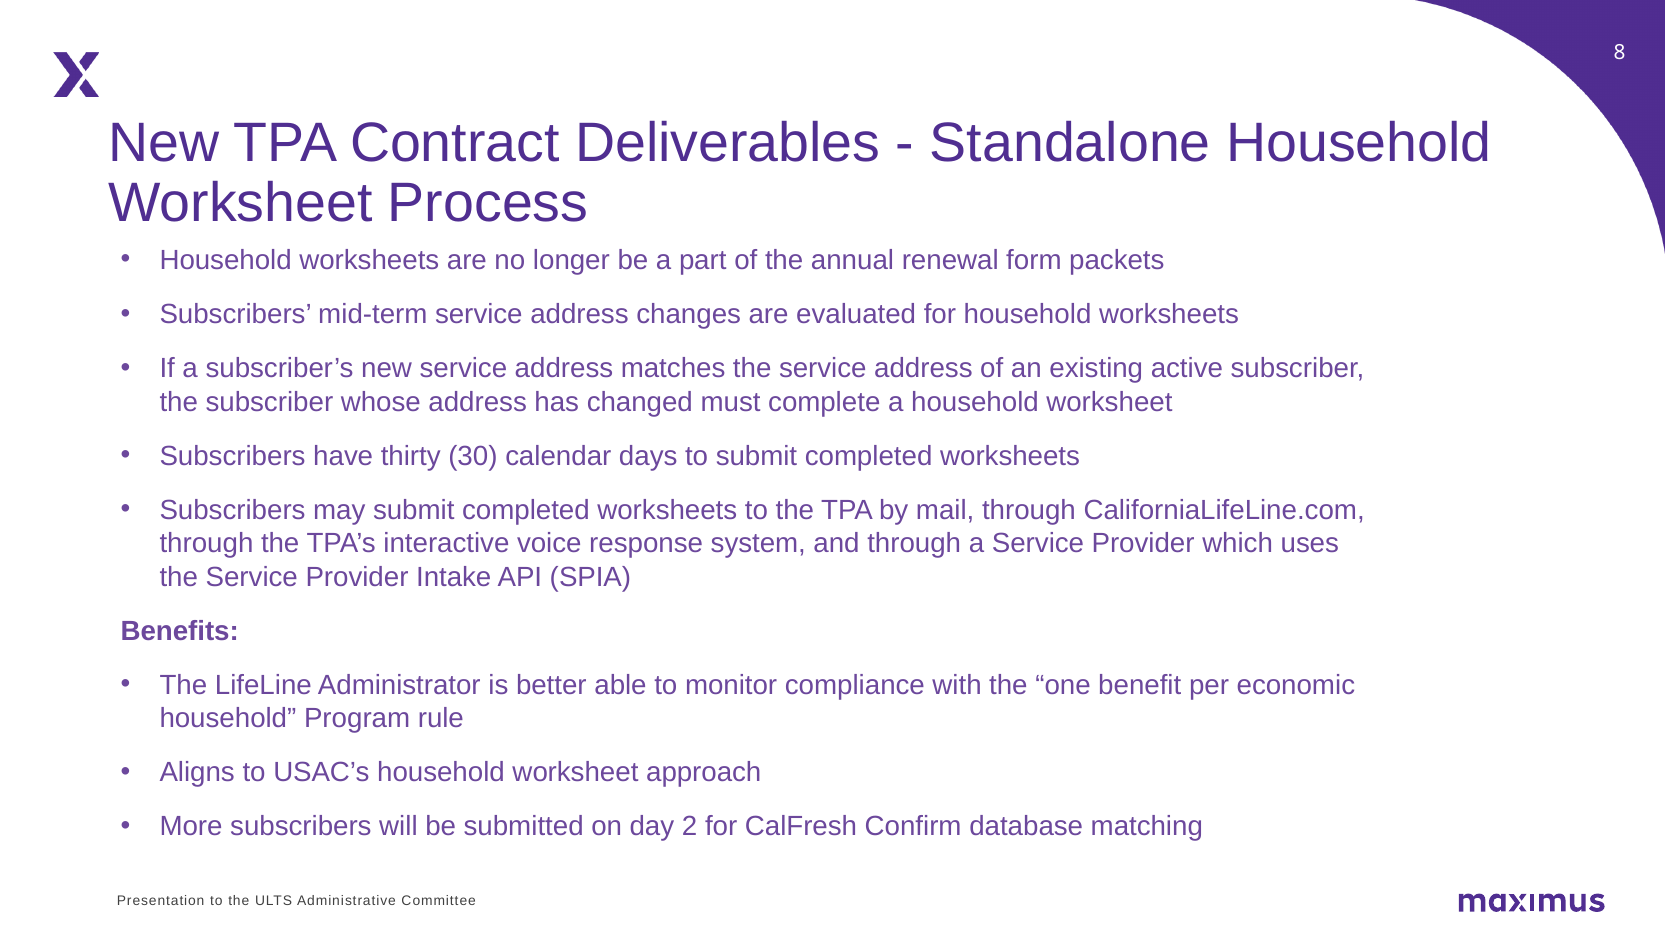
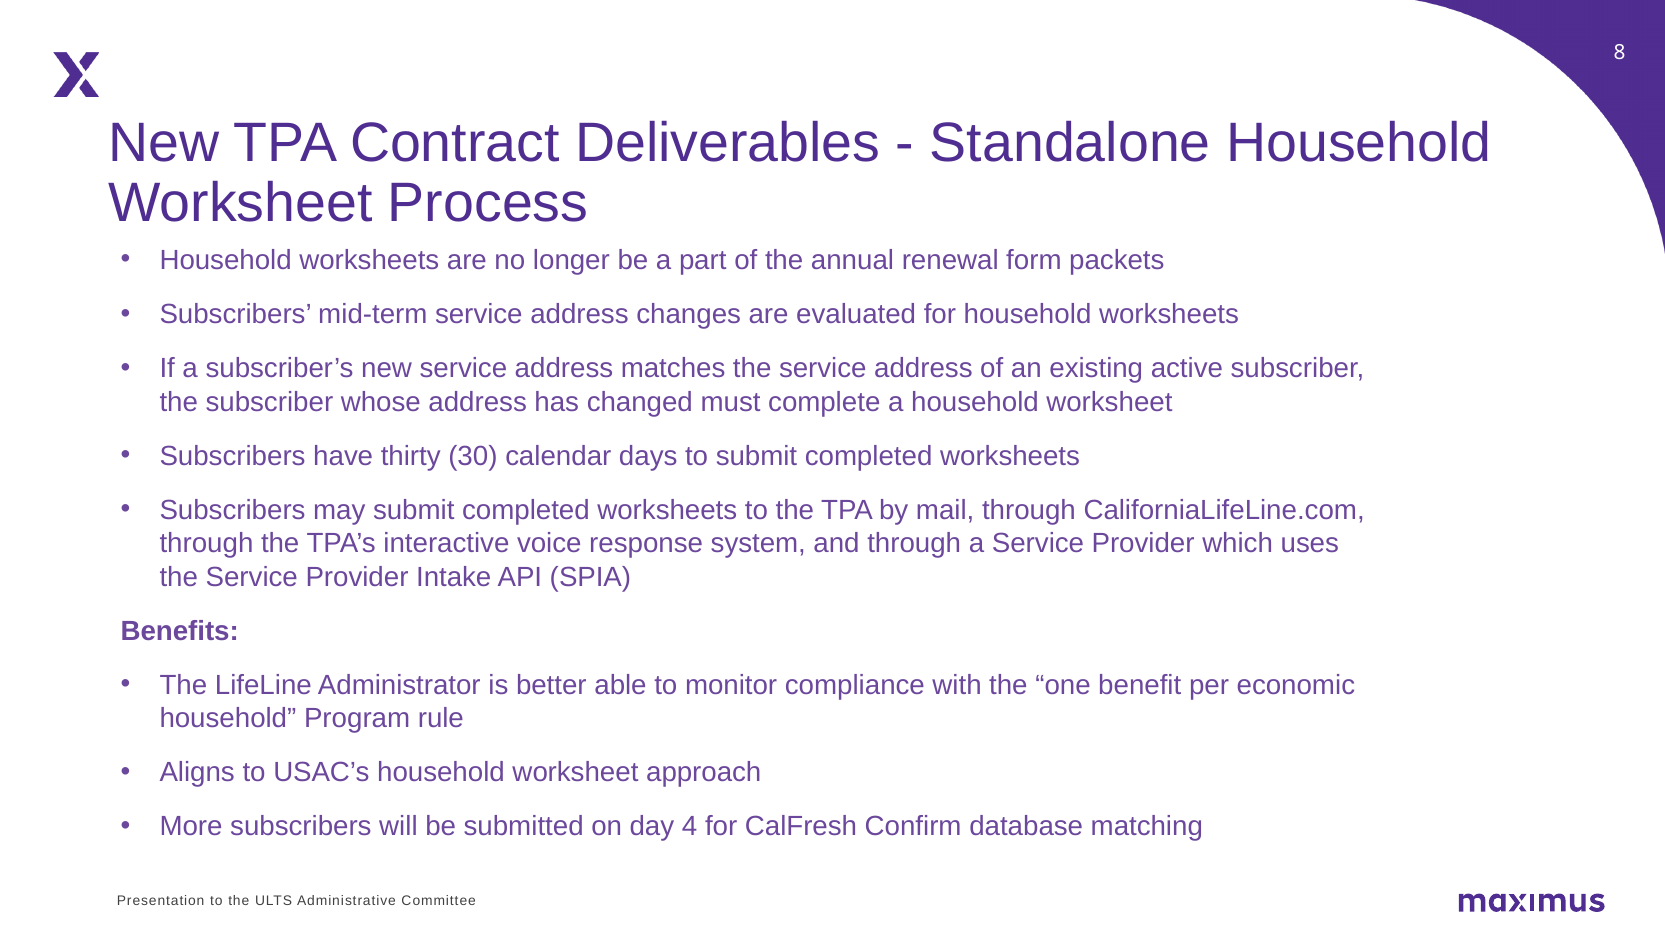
2: 2 -> 4
